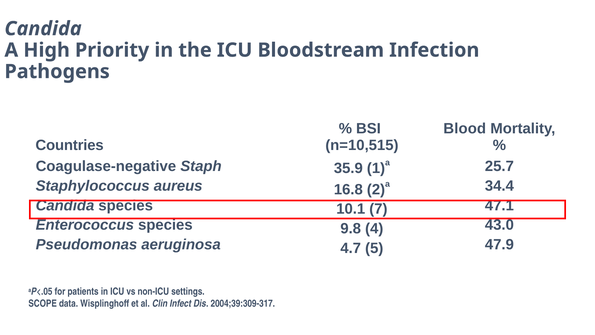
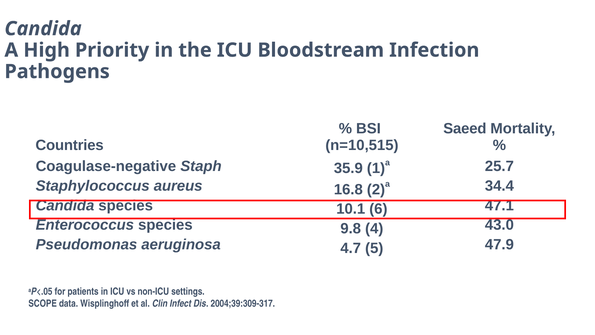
Blood: Blood -> Saeed
7: 7 -> 6
